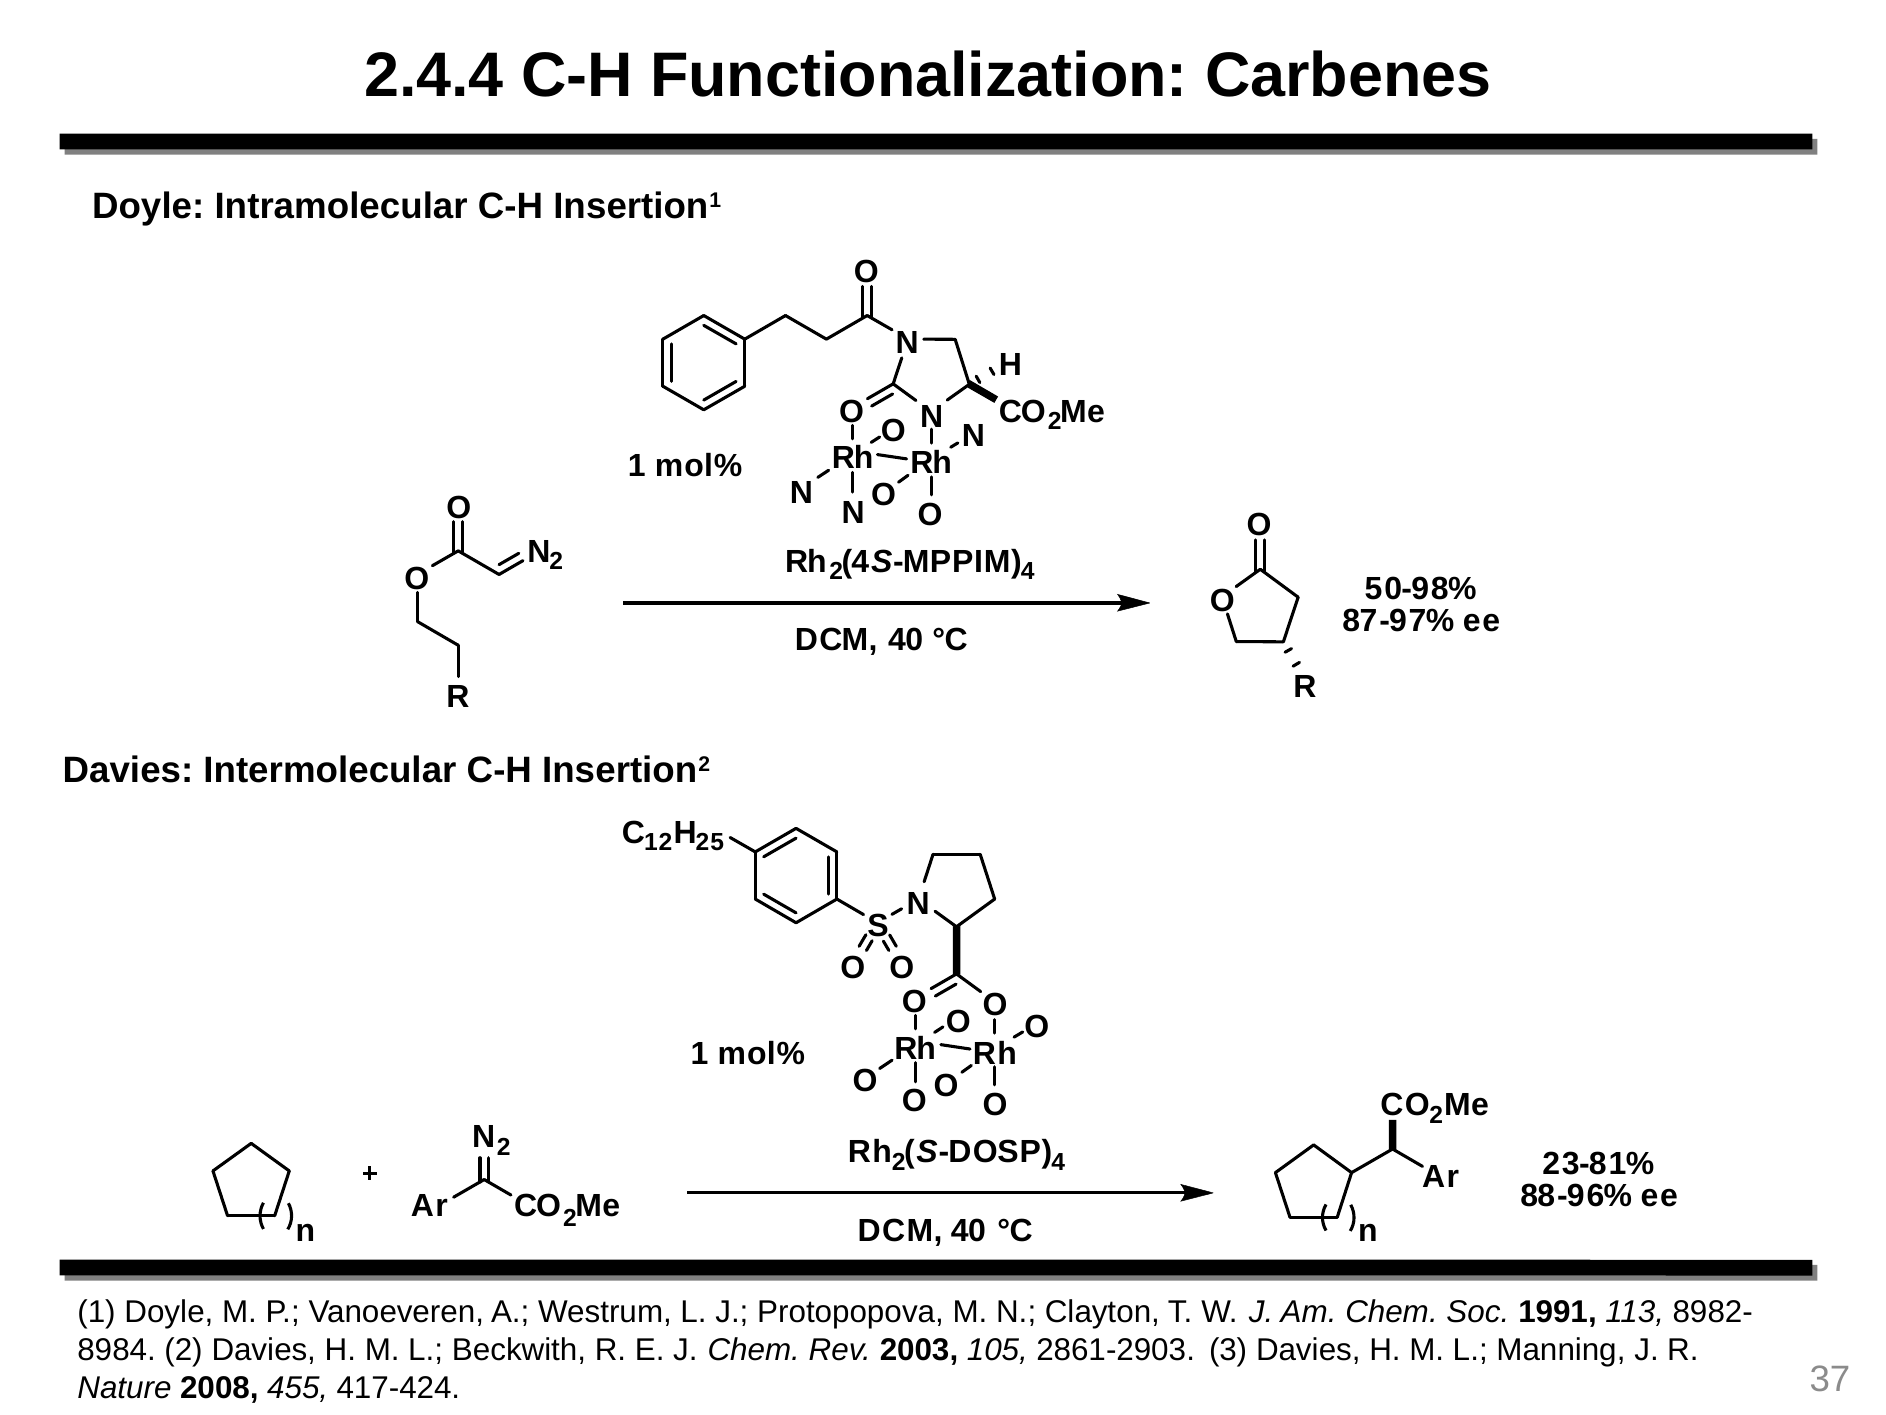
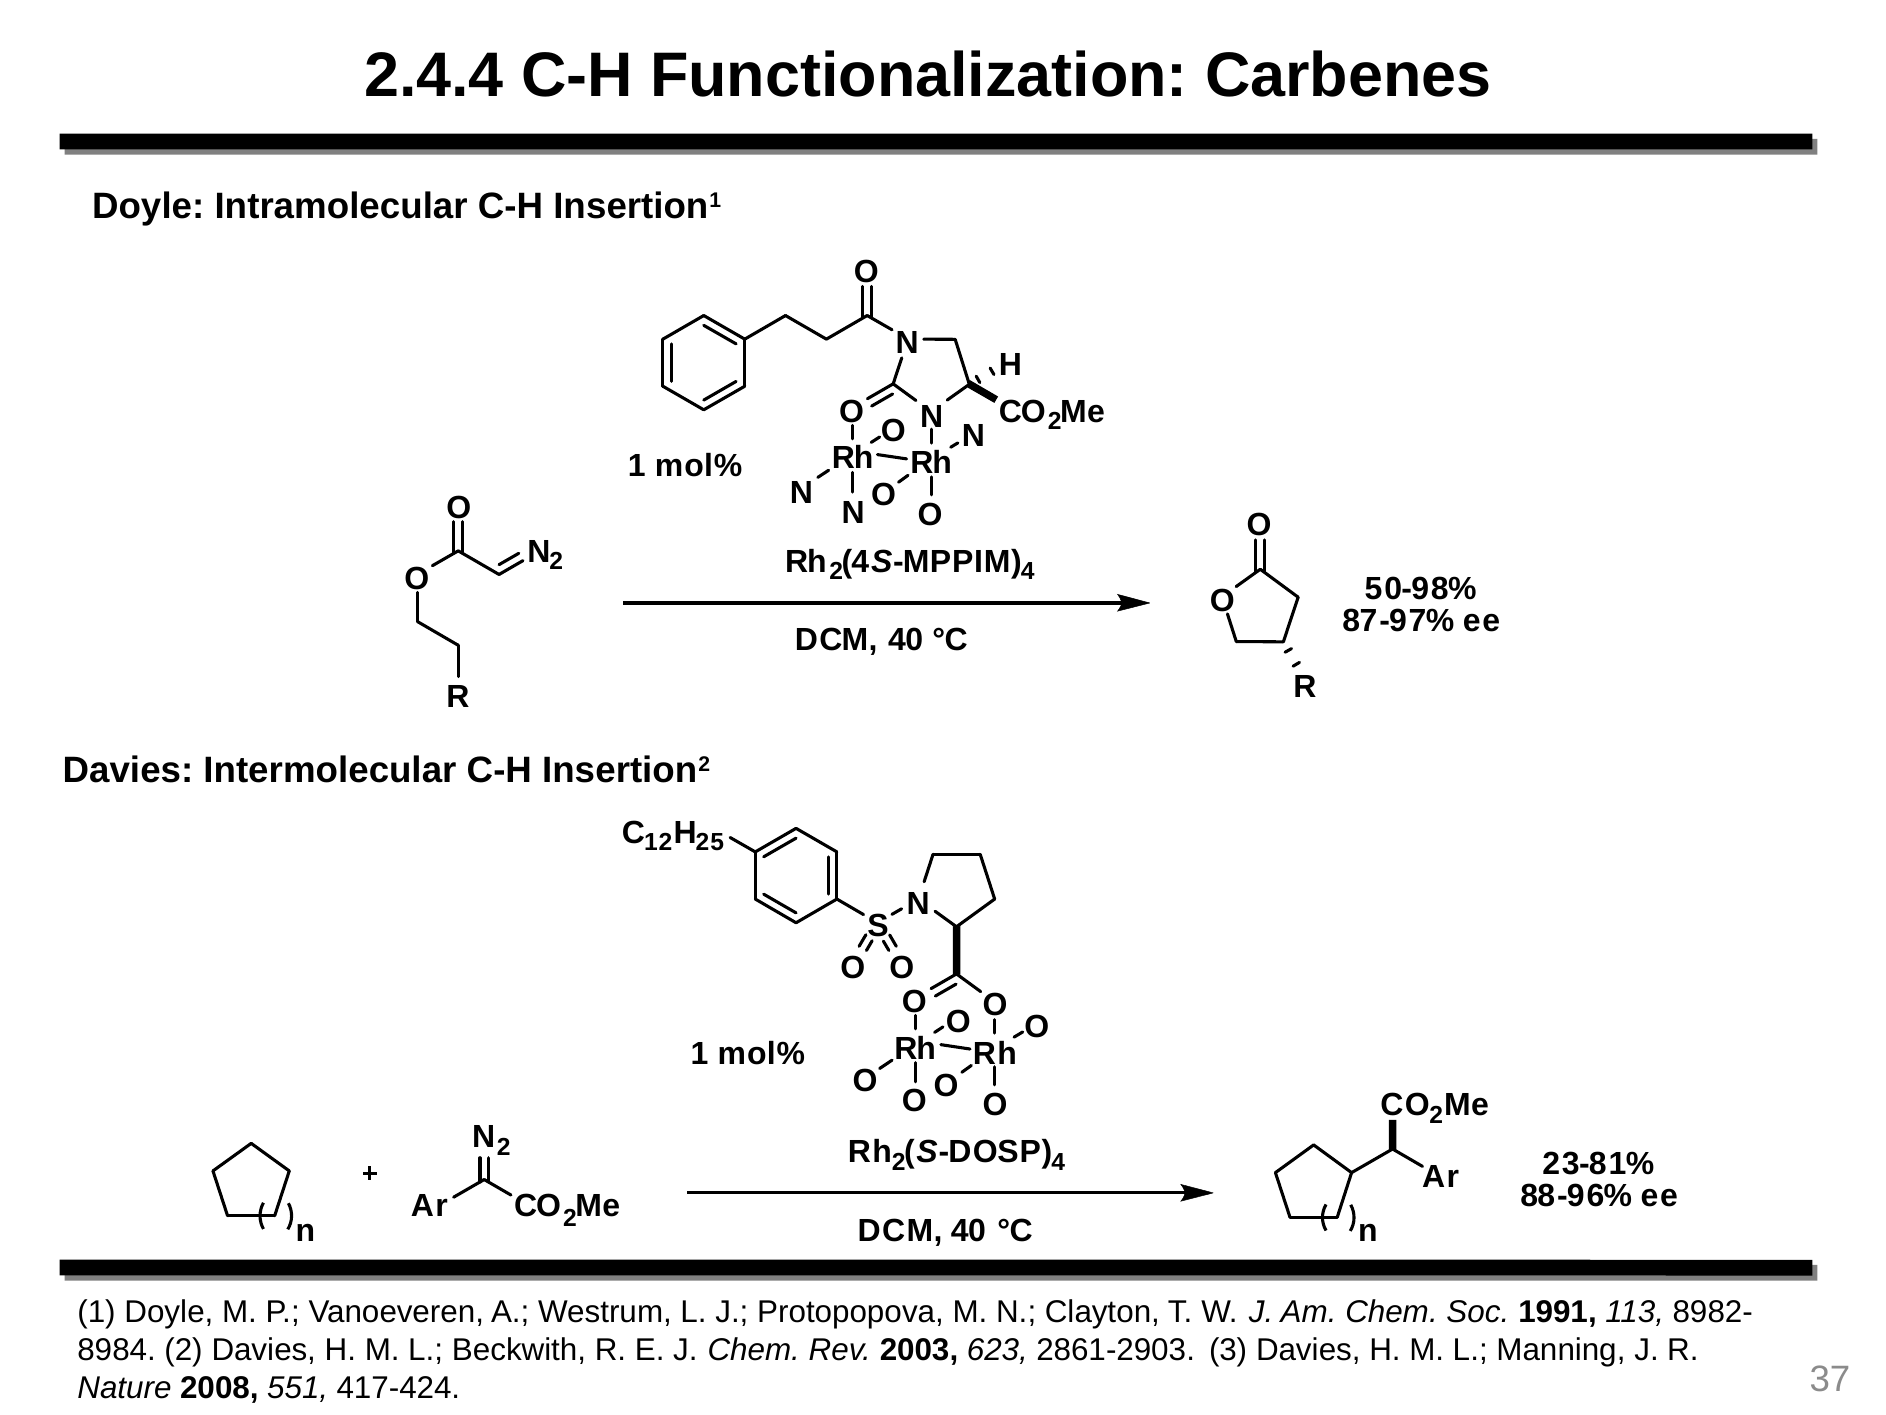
105: 105 -> 623
455: 455 -> 551
